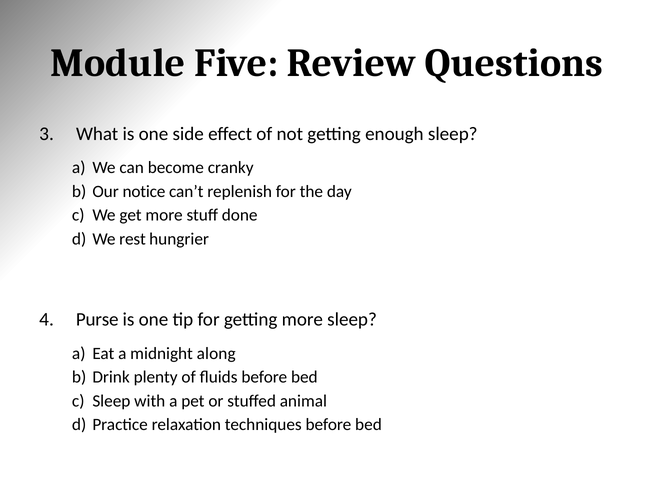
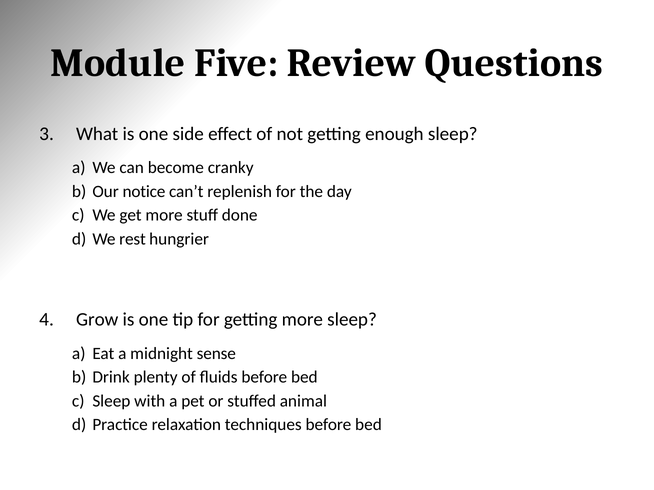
Purse: Purse -> Grow
along: along -> sense
